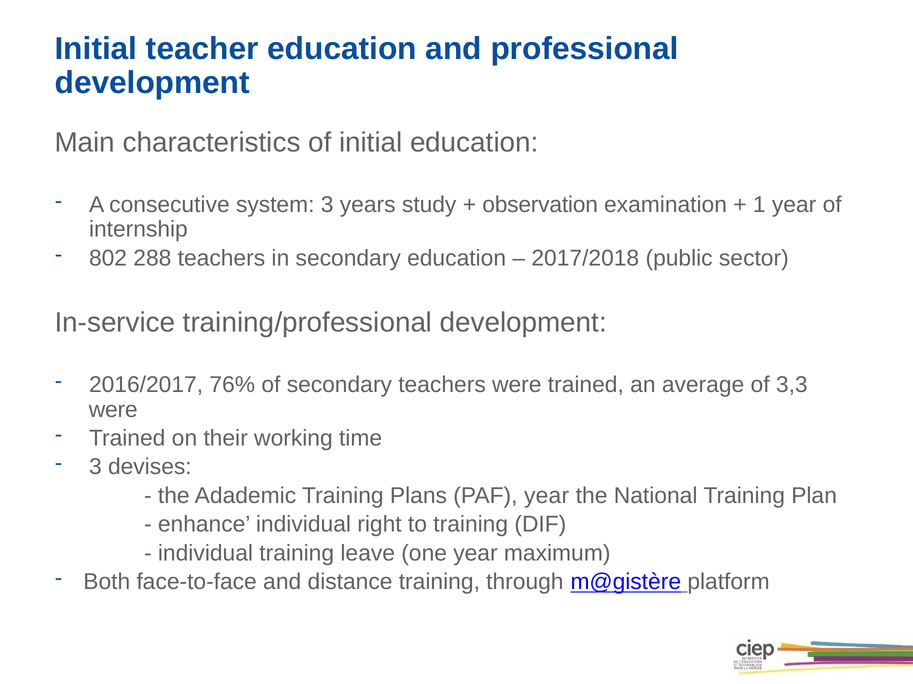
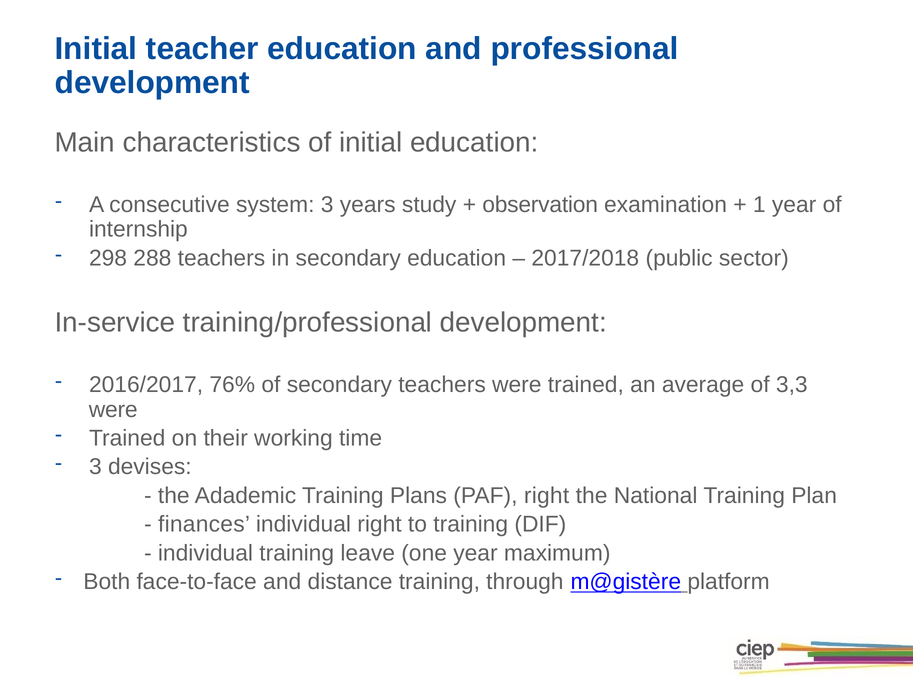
802: 802 -> 298
PAF year: year -> right
enhance: enhance -> finances
